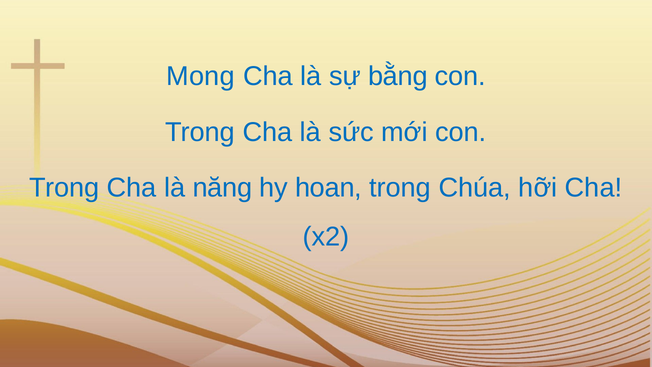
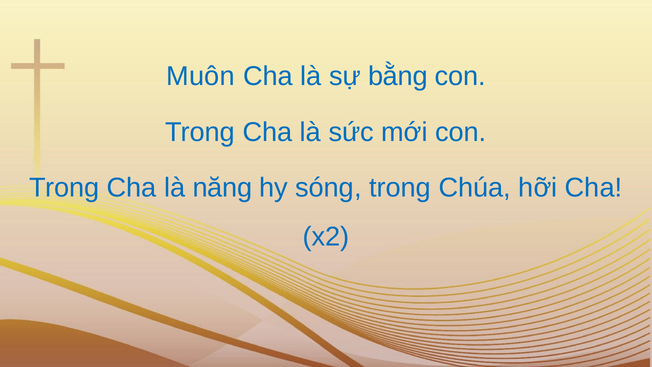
Mong: Mong -> Muôn
hoan: hoan -> sóng
